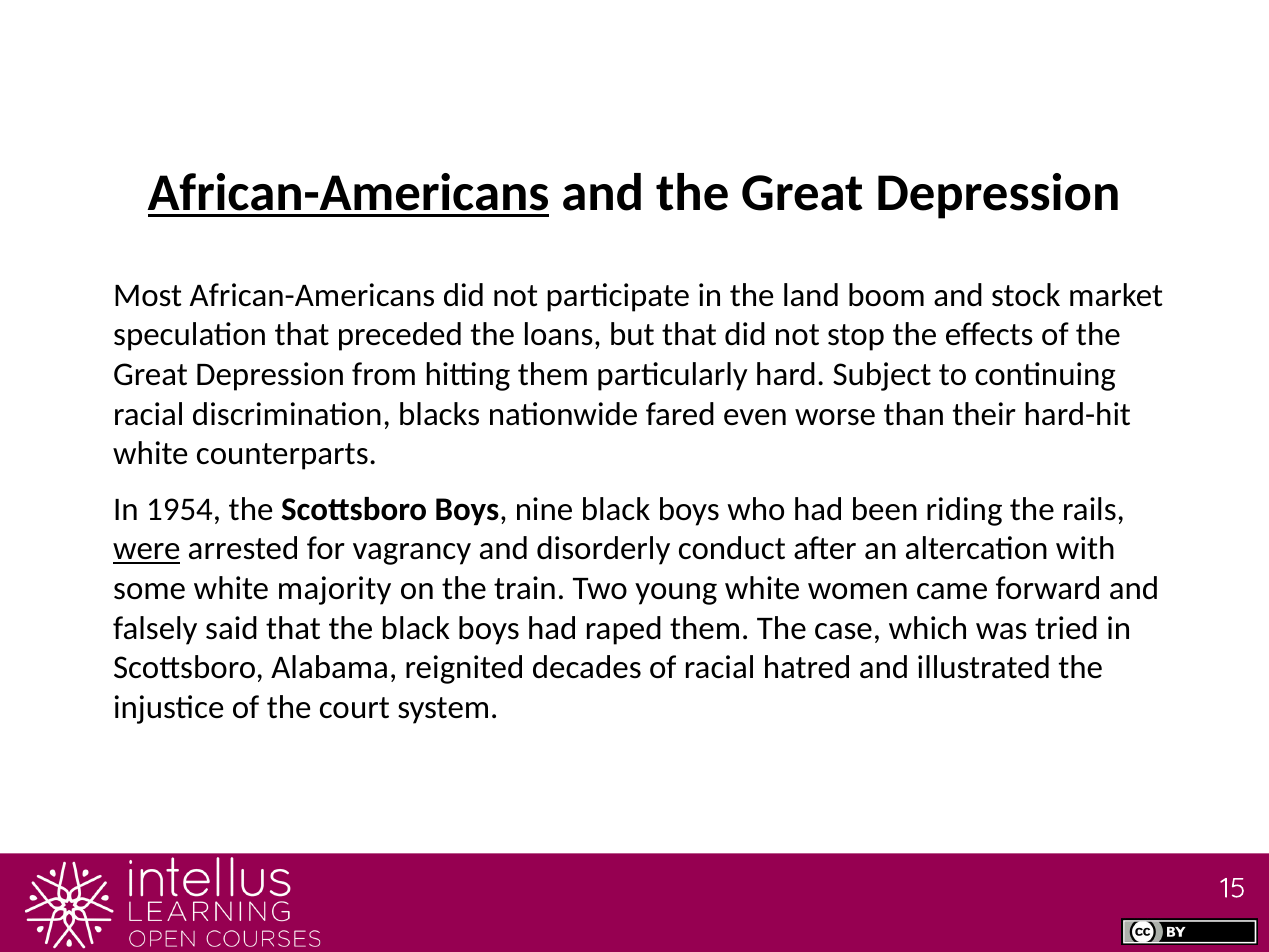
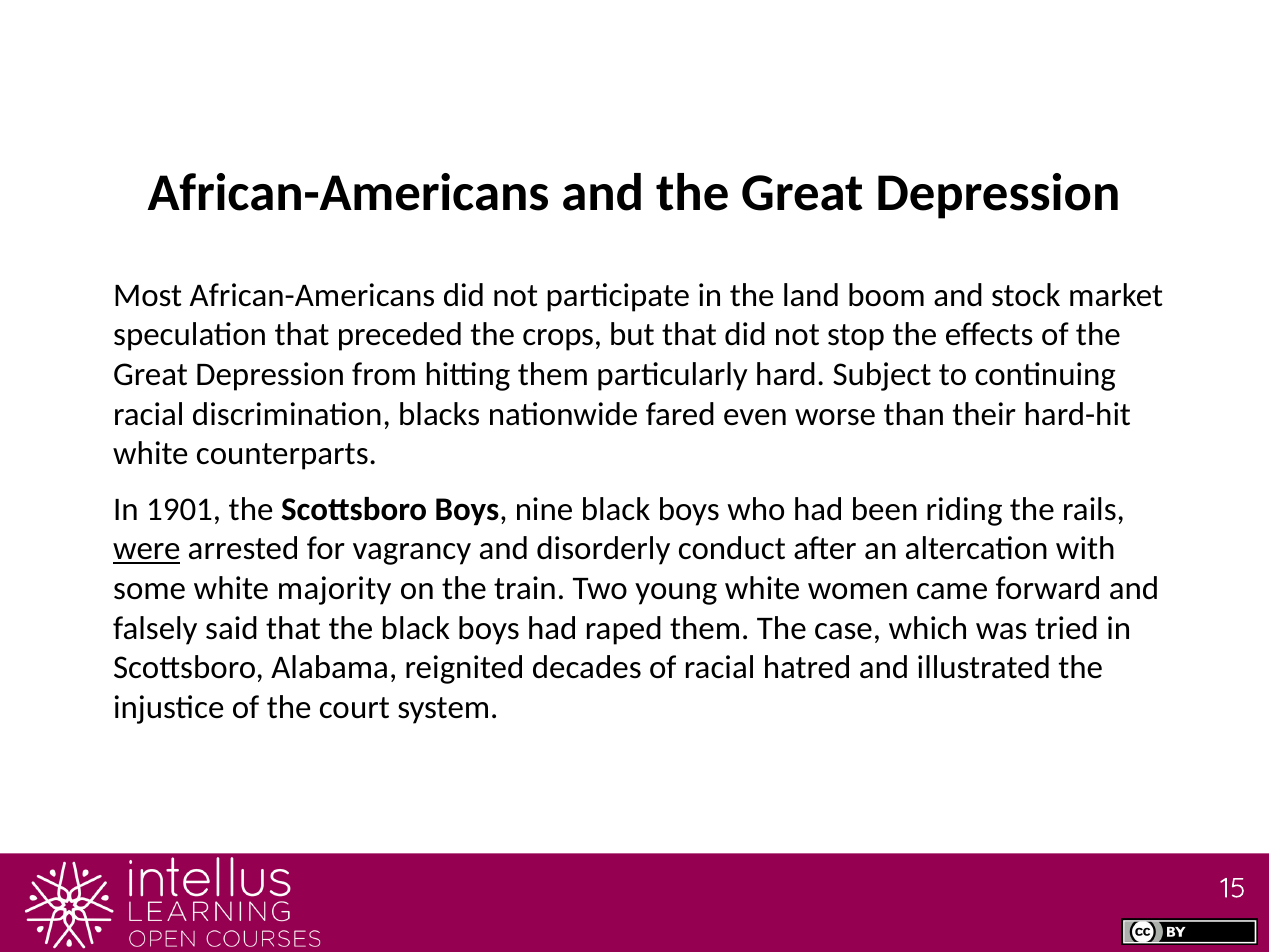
African-Americans at (348, 193) underline: present -> none
loans: loans -> crops
1954: 1954 -> 1901
